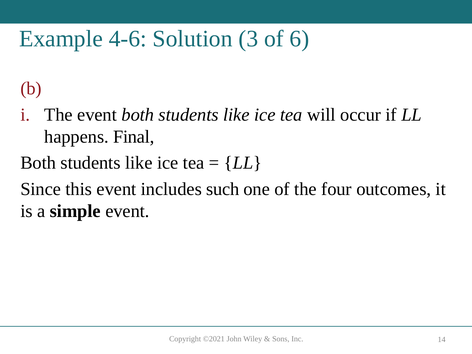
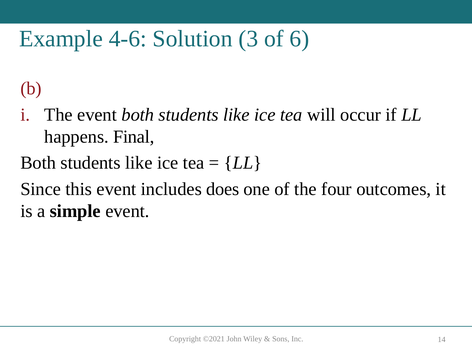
such: such -> does
